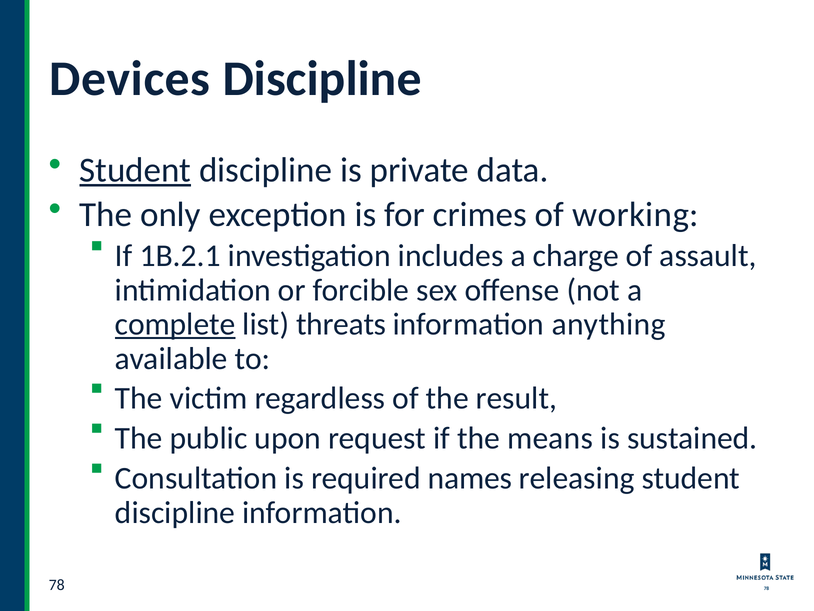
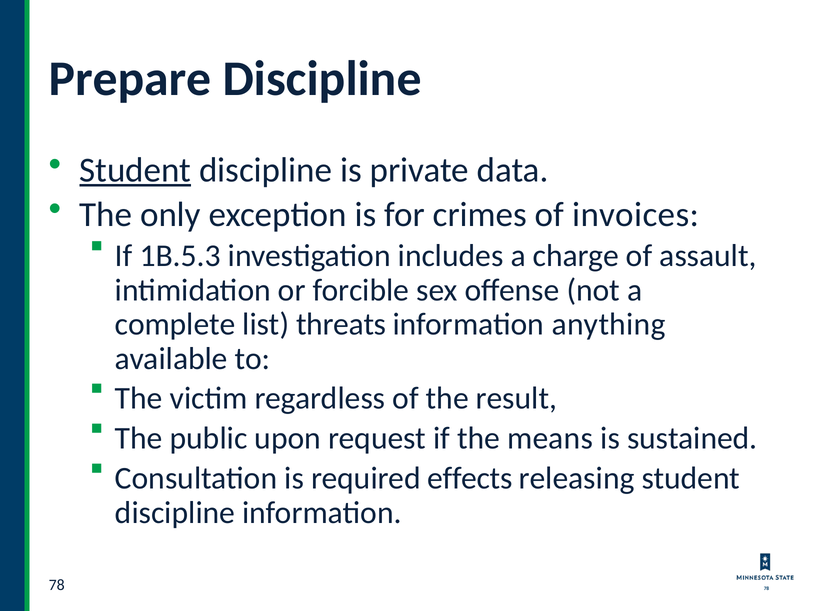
Devices: Devices -> Prepare
working: working -> invoices
1B.2.1: 1B.2.1 -> 1B.5.3
complete underline: present -> none
names: names -> effects
